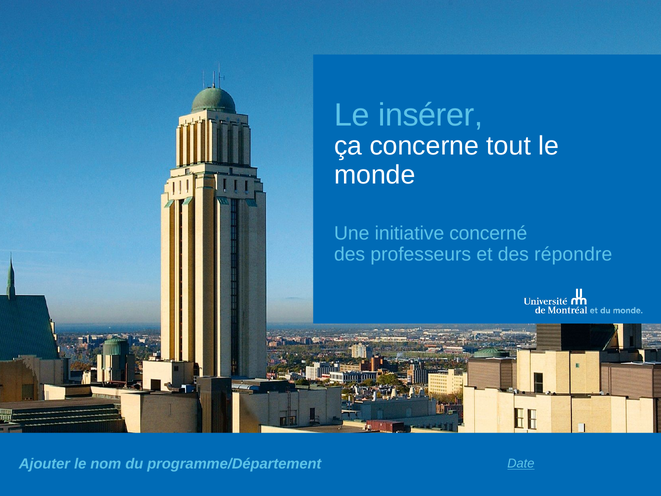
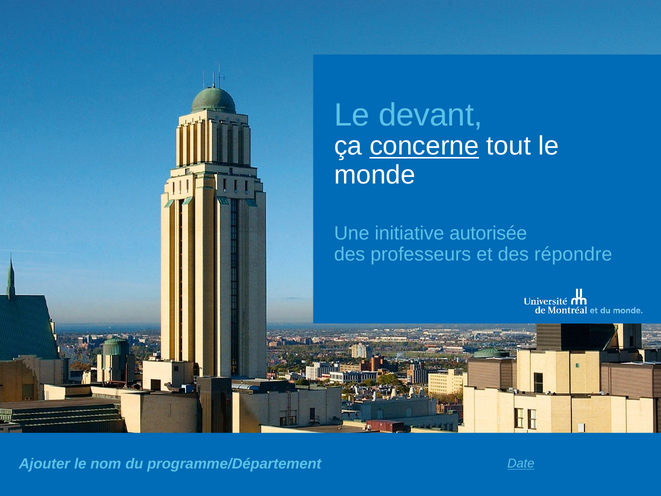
insérer: insérer -> devant
concerne underline: none -> present
concerné: concerné -> autorisée
